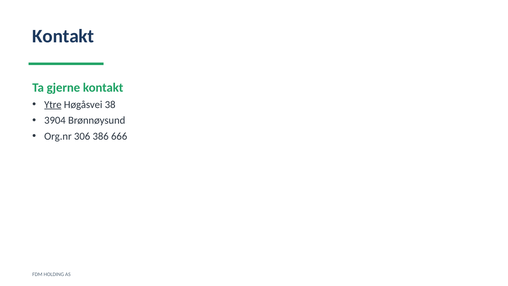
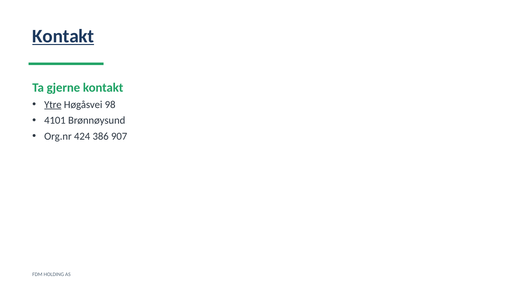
Kontakt at (63, 36) underline: none -> present
38: 38 -> 98
3904: 3904 -> 4101
306: 306 -> 424
666: 666 -> 907
